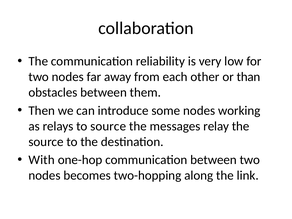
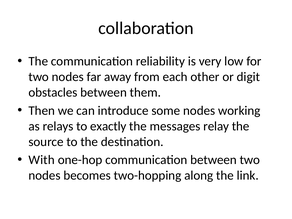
than: than -> digit
to source: source -> exactly
